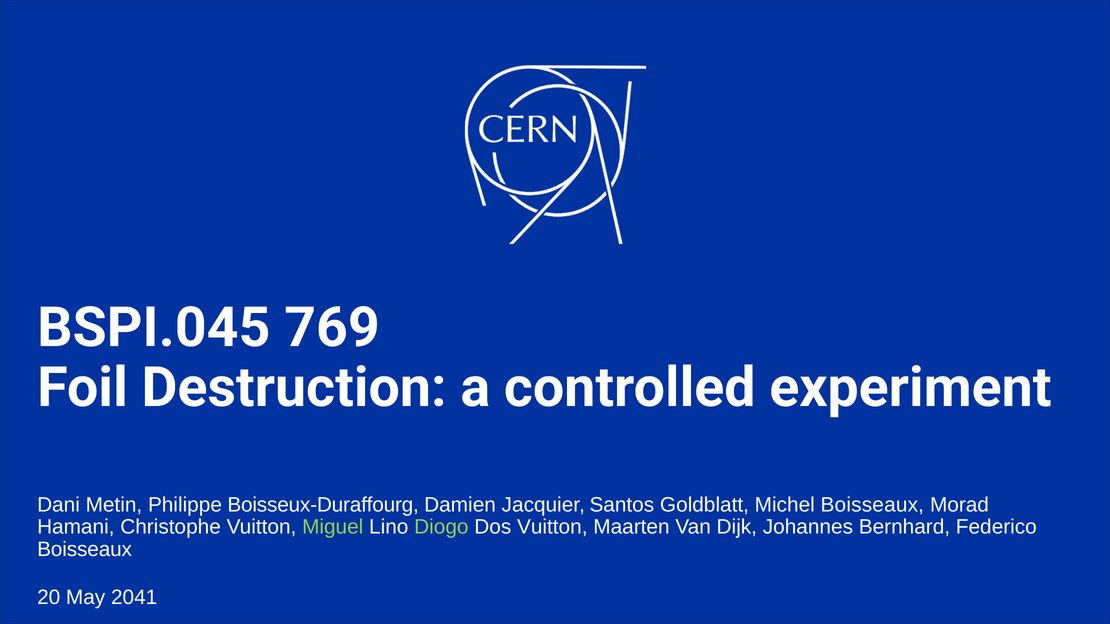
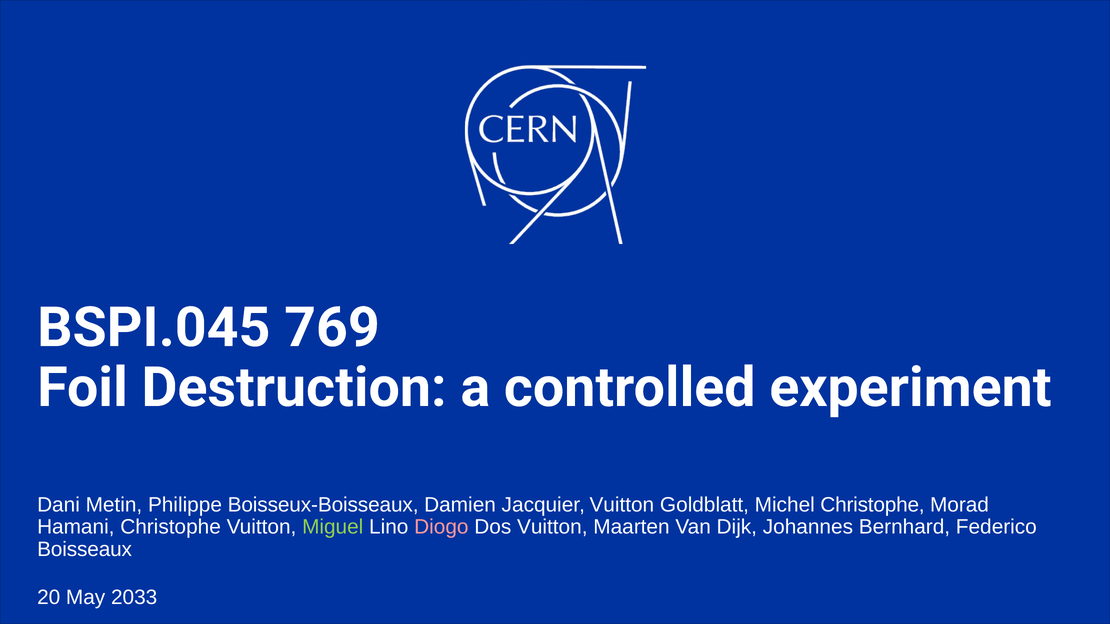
Boisseux-Duraffourg: Boisseux-Duraffourg -> Boisseux-Boisseaux
Jacquier Santos: Santos -> Vuitton
Michel Boisseaux: Boisseaux -> Christophe
Diogo colour: light green -> pink
2041: 2041 -> 2033
